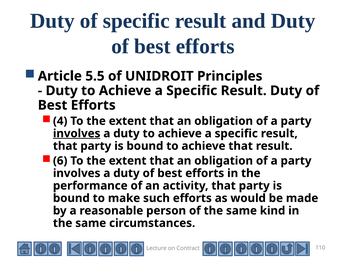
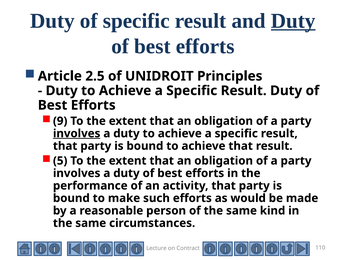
Duty at (293, 21) underline: none -> present
5.5: 5.5 -> 2.5
4: 4 -> 9
6: 6 -> 5
